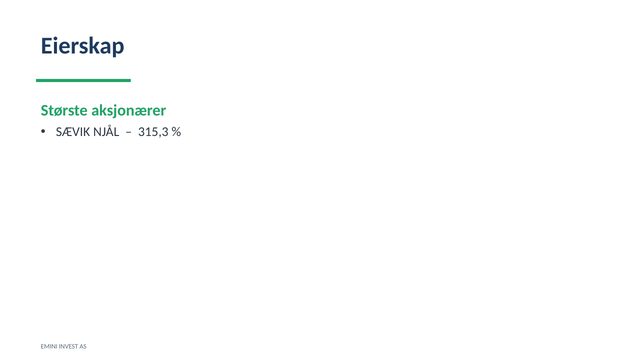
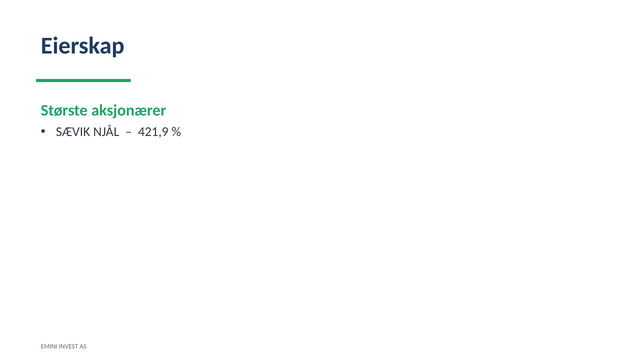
315,3: 315,3 -> 421,9
